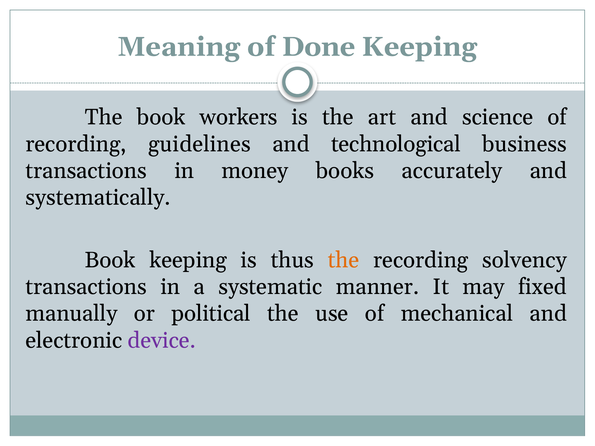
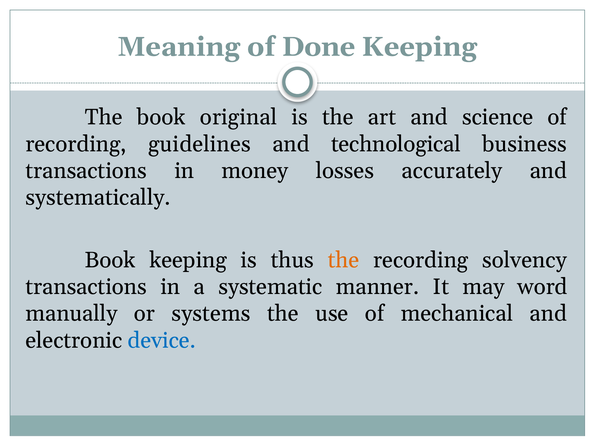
workers: workers -> original
books: books -> losses
fixed: fixed -> word
political: political -> systems
device colour: purple -> blue
